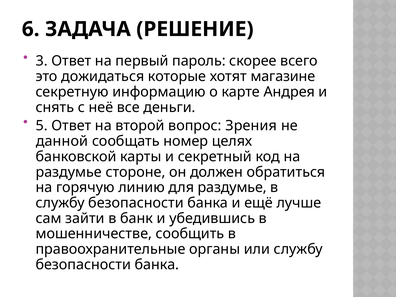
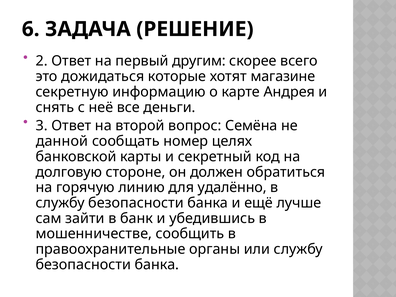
3: 3 -> 2
пароль: пароль -> другим
5: 5 -> 3
Зрения: Зрения -> Семёна
раздумье at (69, 172): раздумье -> долговую
для раздумье: раздумье -> удалённо
